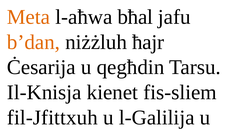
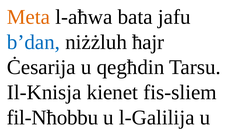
bħal: bħal -> bata
b’dan colour: orange -> blue
fil-Jfittxuh: fil-Jfittxuh -> fil-Nħobbu
